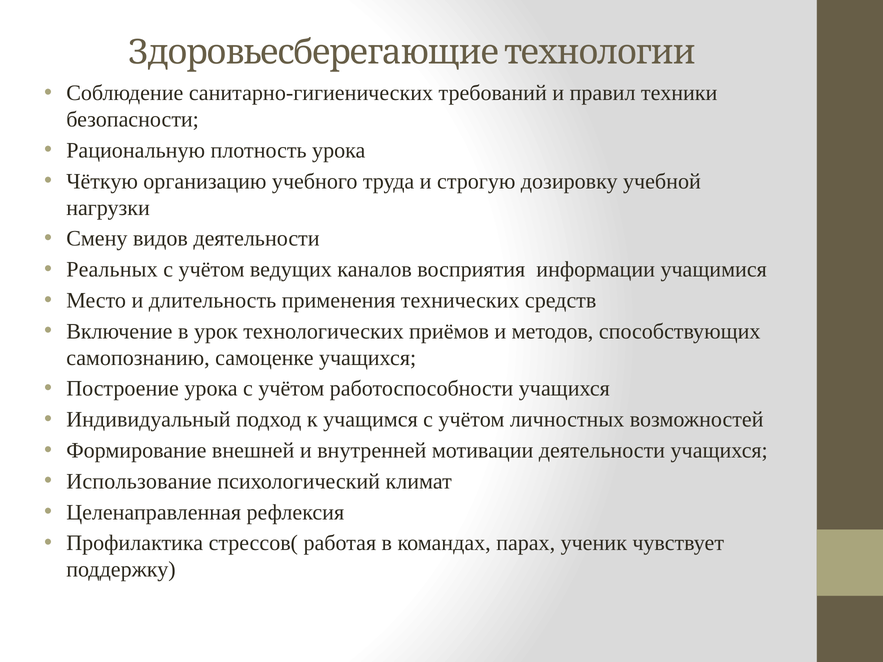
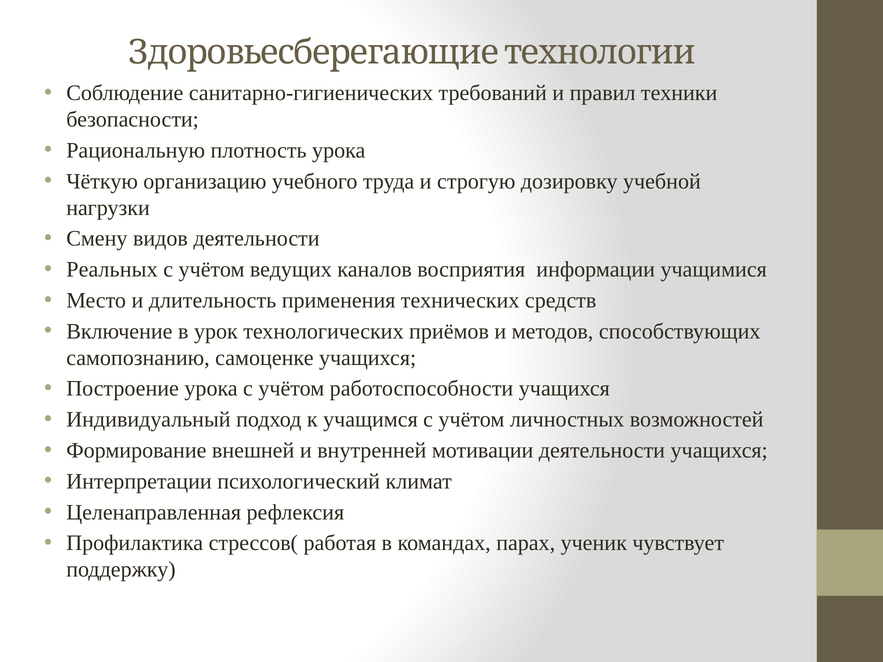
Использование: Использование -> Интерпретации
